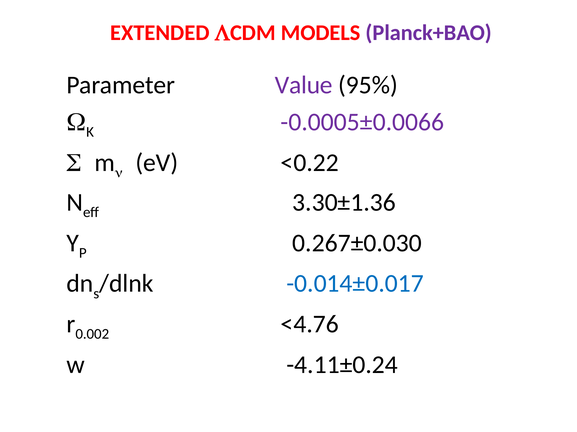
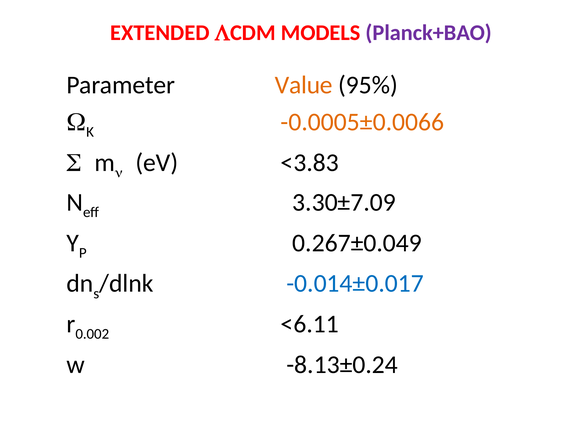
Value colour: purple -> orange
-0.0005±0.0066 colour: purple -> orange
<0.22: <0.22 -> <3.83
3.30±1.36: 3.30±1.36 -> 3.30±7.09
0.267±0.030: 0.267±0.030 -> 0.267±0.049
<4.76: <4.76 -> <6.11
-4.11±0.24: -4.11±0.24 -> -8.13±0.24
